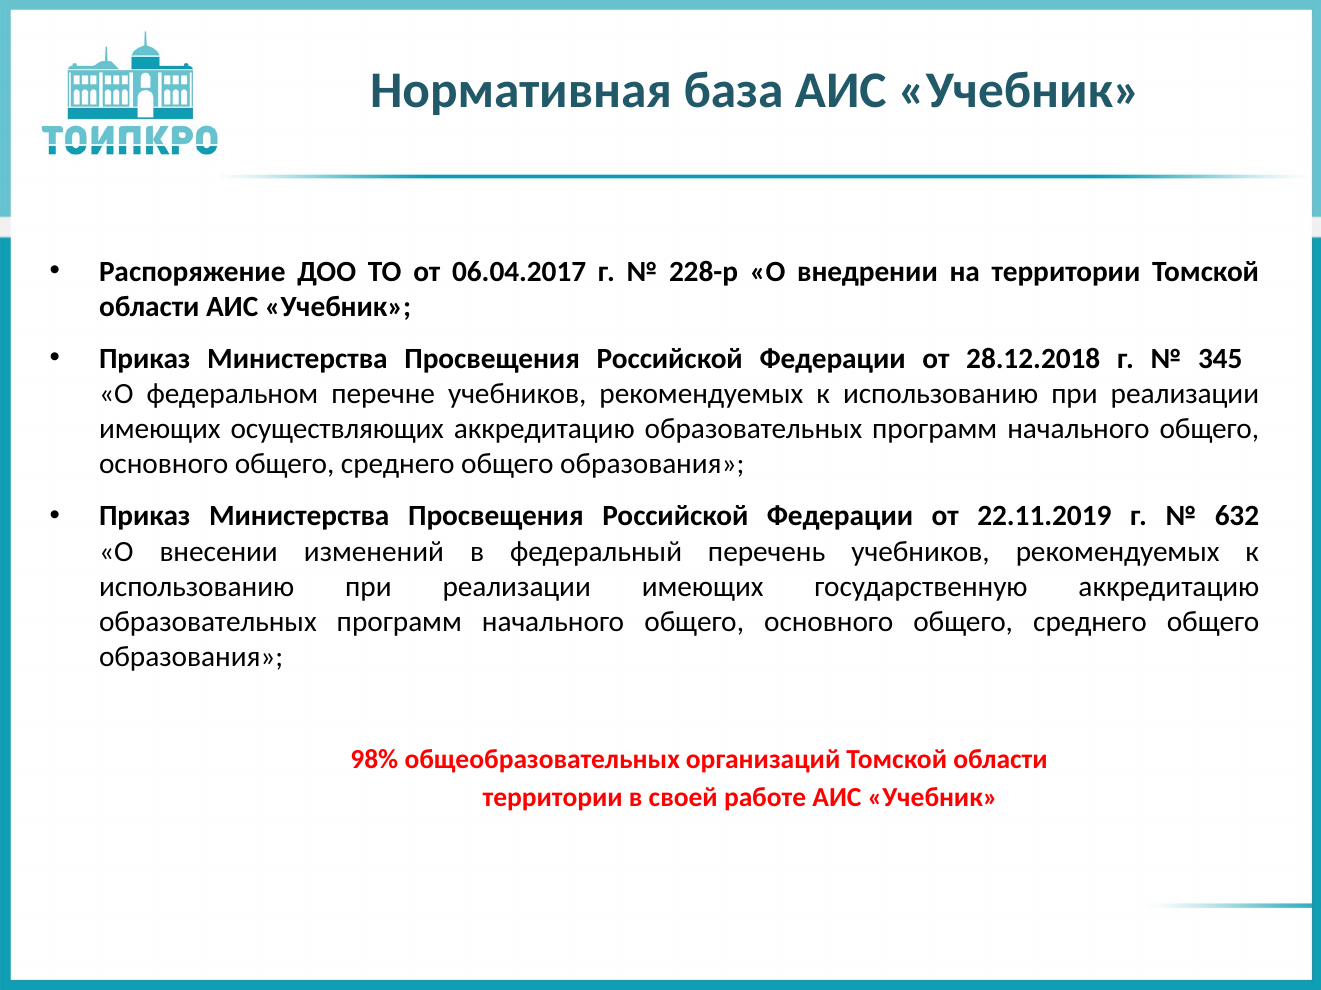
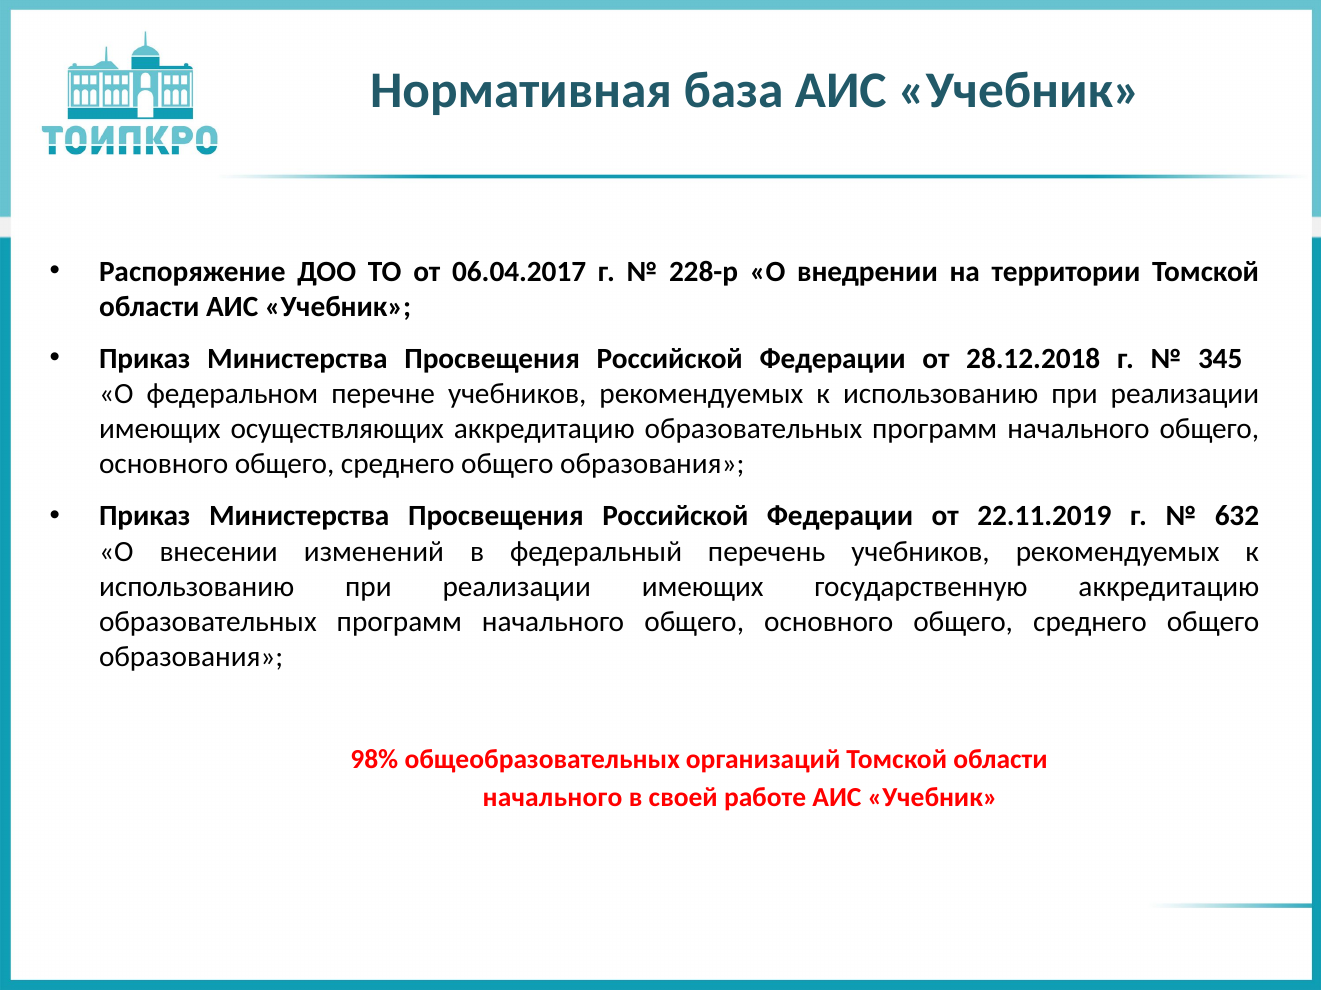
территории at (553, 798): территории -> начального
